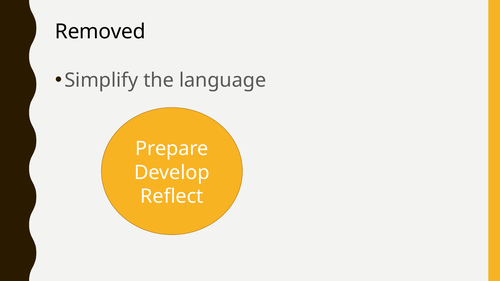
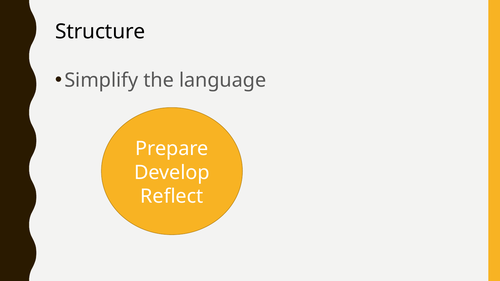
Removed: Removed -> Structure
